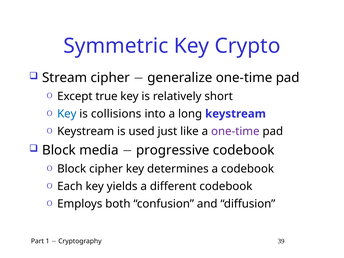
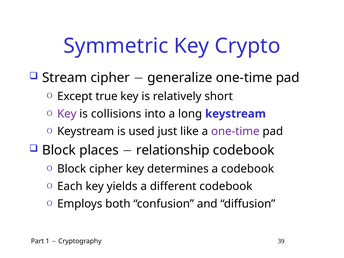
Key at (67, 114) colour: blue -> purple
media: media -> places
progressive: progressive -> relationship
